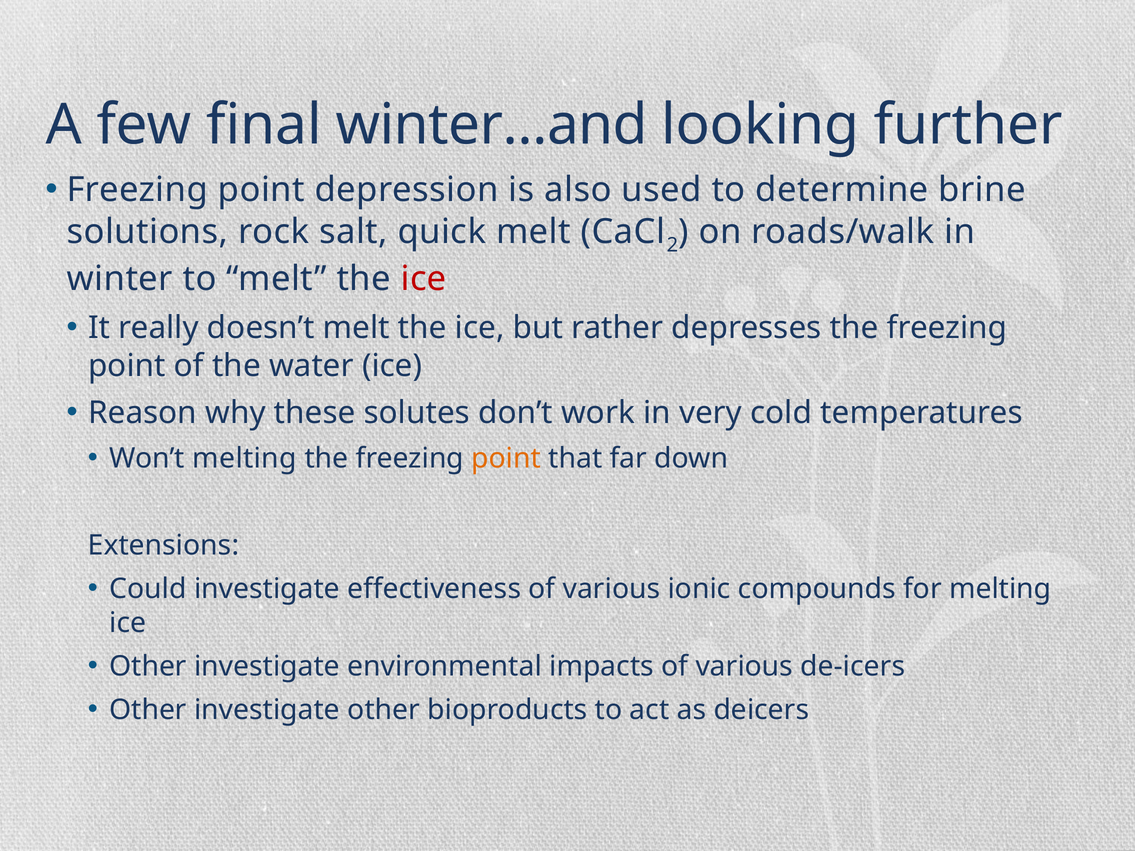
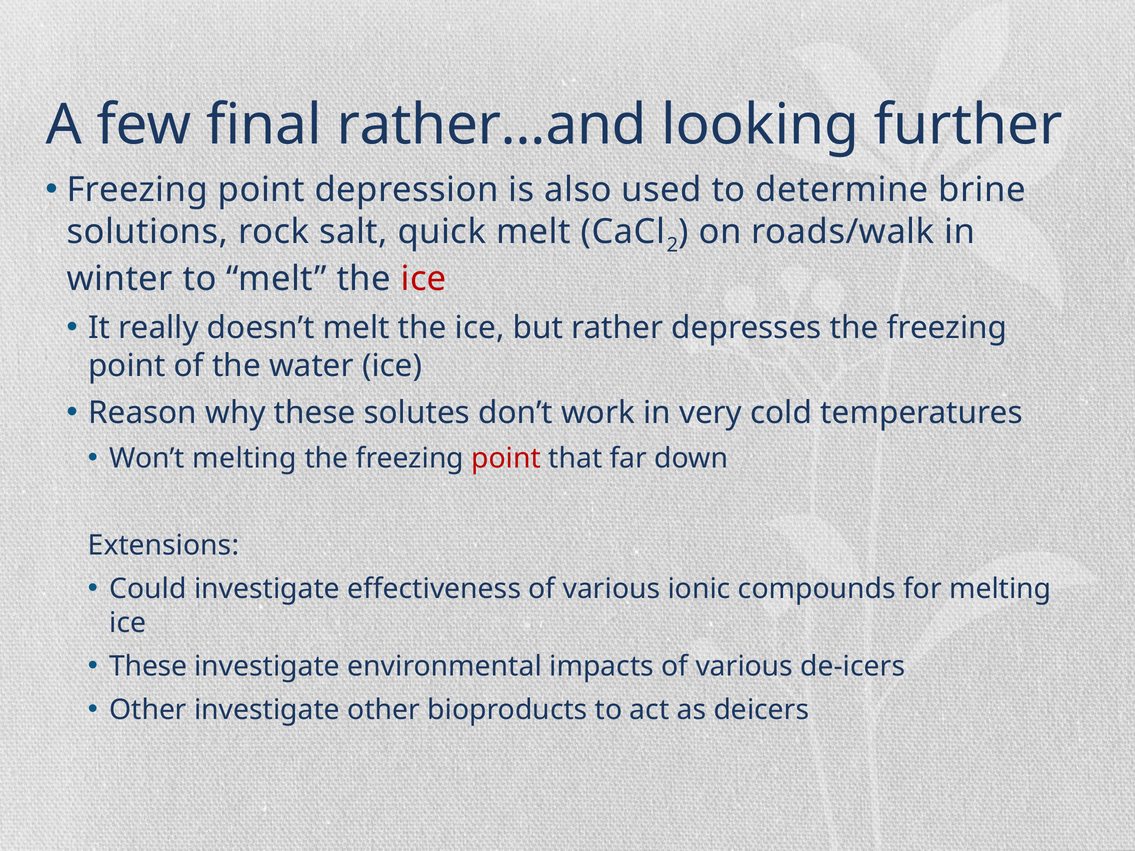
winter…and: winter…and -> rather…and
point at (506, 458) colour: orange -> red
Other at (148, 666): Other -> These
